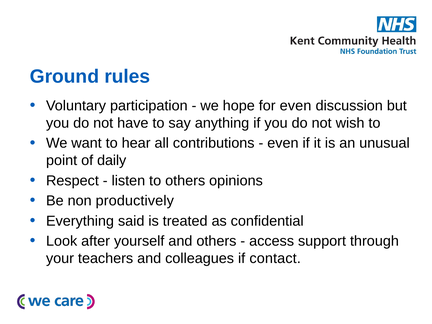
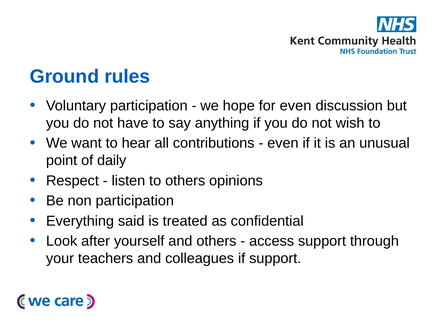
non productively: productively -> participation
if contact: contact -> support
